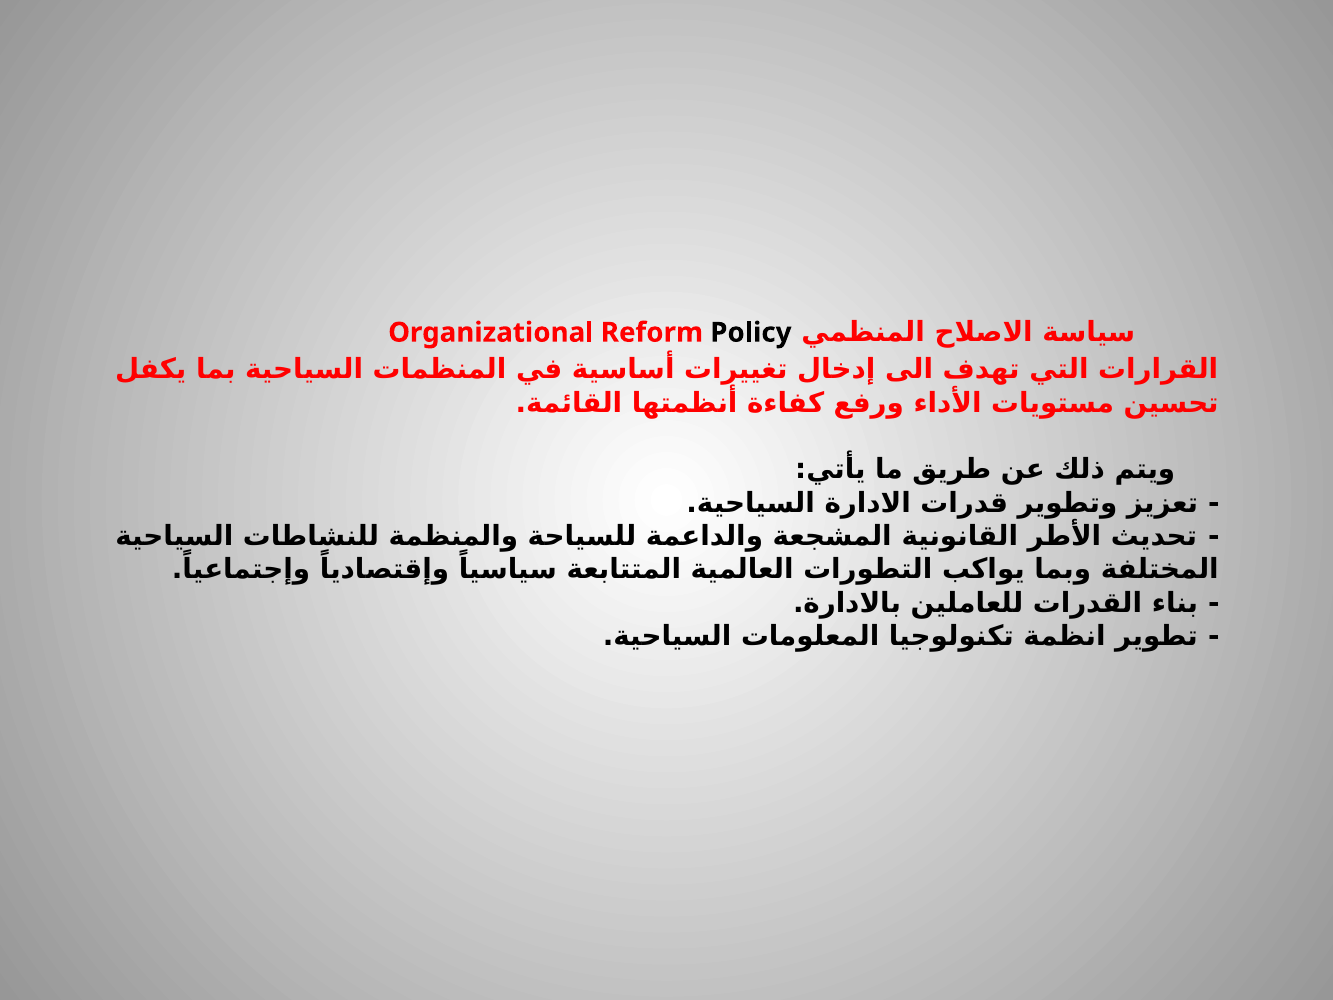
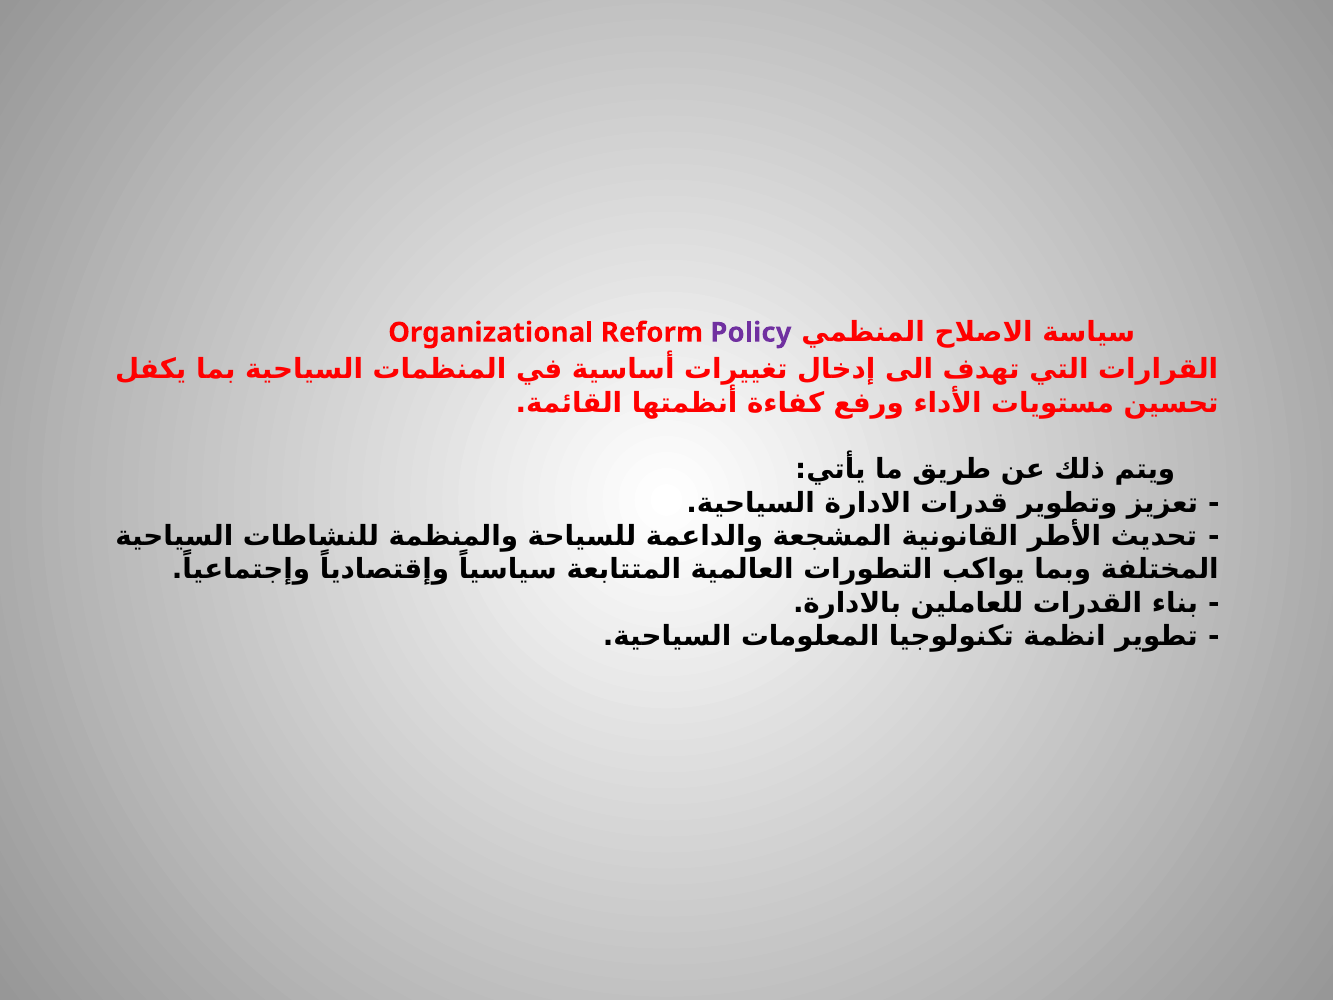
Policy colour: black -> purple
